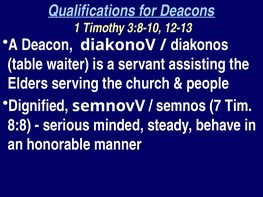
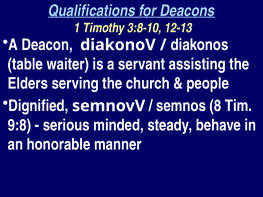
7: 7 -> 8
8:8: 8:8 -> 9:8
